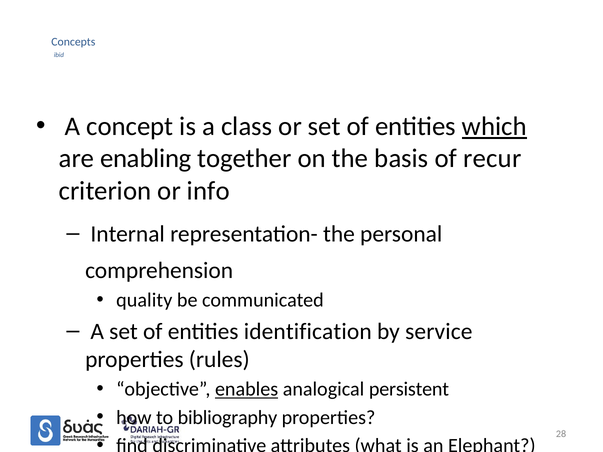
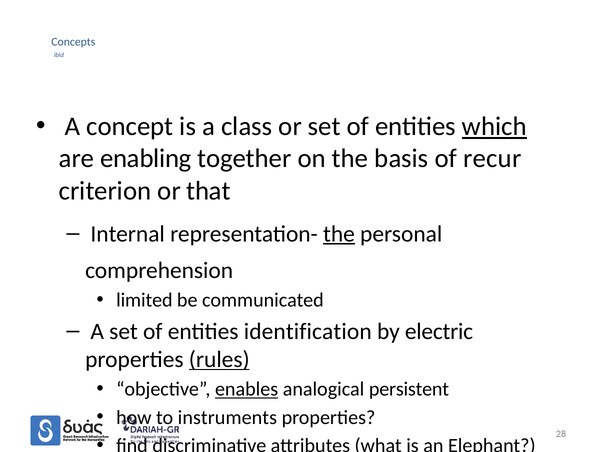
info: info -> that
the at (339, 234) underline: none -> present
quality: quality -> limited
service: service -> electric
rules underline: none -> present
bibliography: bibliography -> instruments
